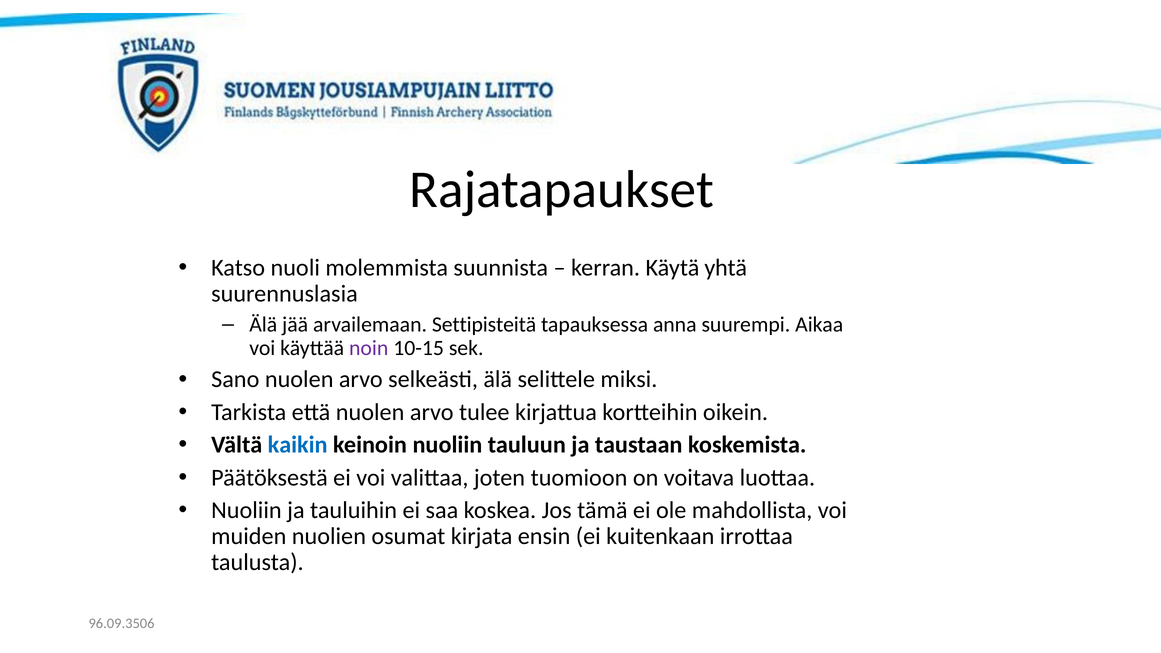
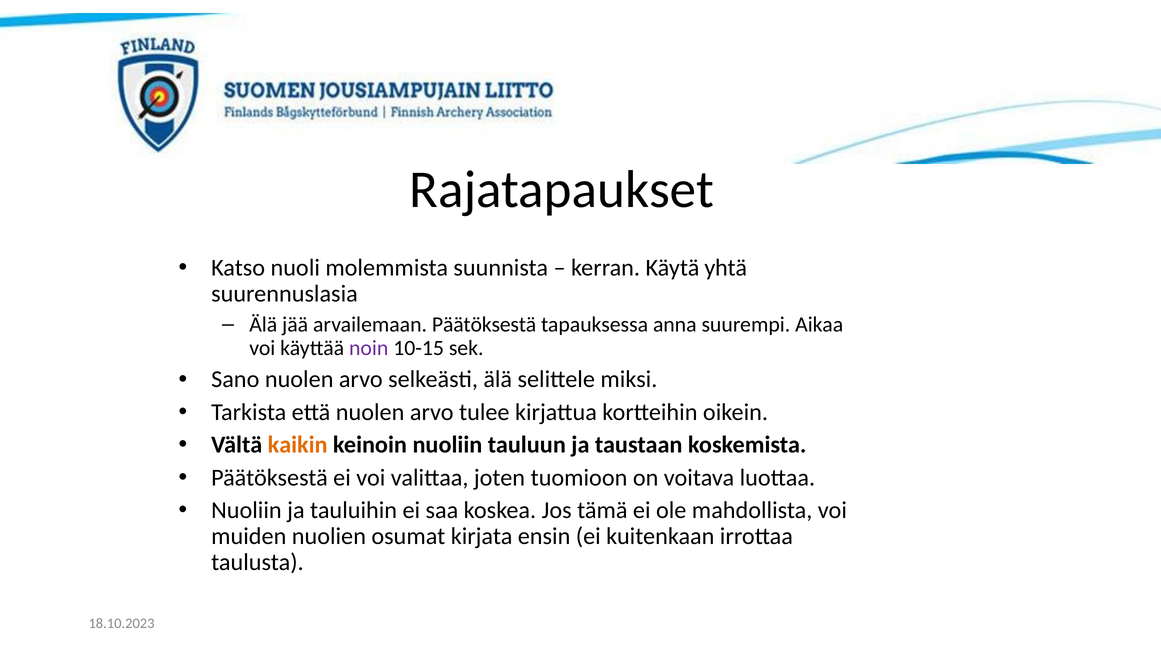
arvailemaan Settipisteitä: Settipisteitä -> Päätöksestä
kaikin colour: blue -> orange
96.09.3506: 96.09.3506 -> 18.10.2023
